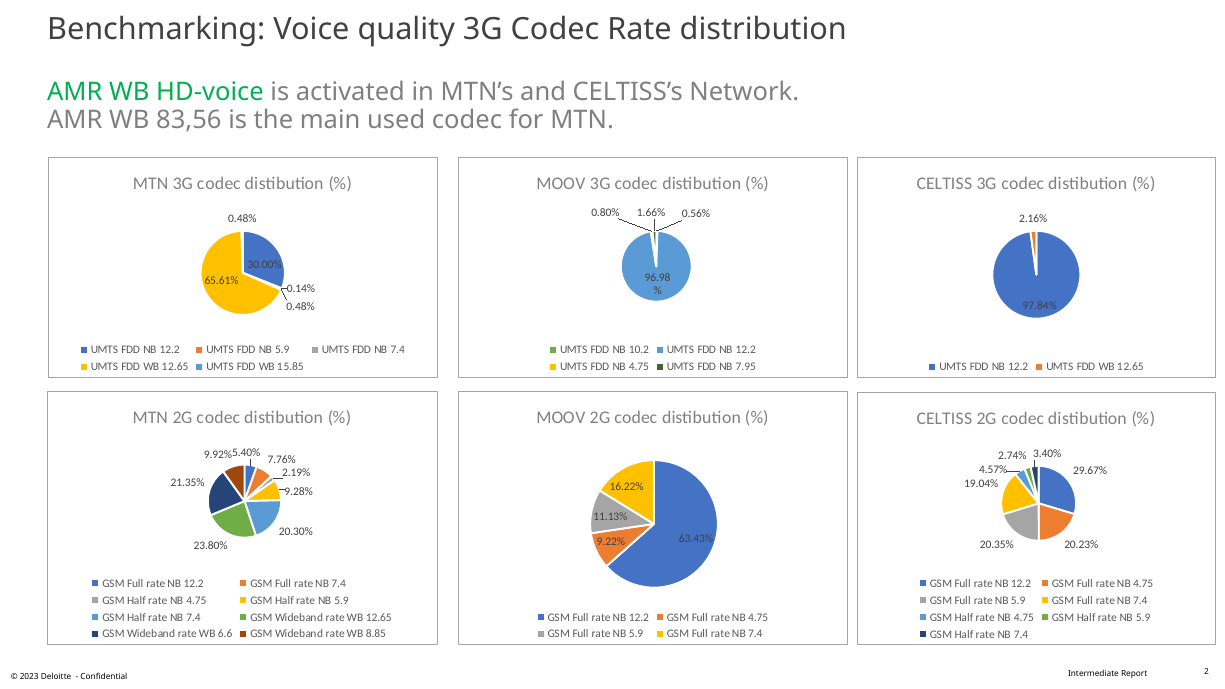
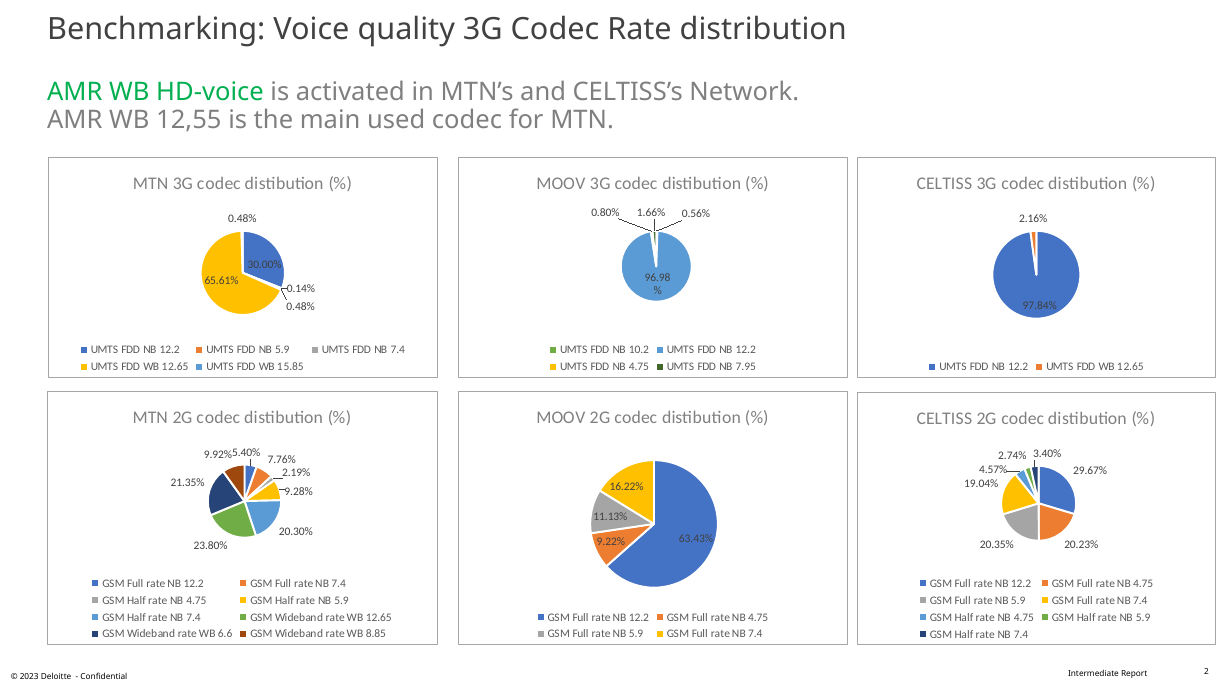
83,56: 83,56 -> 12,55
